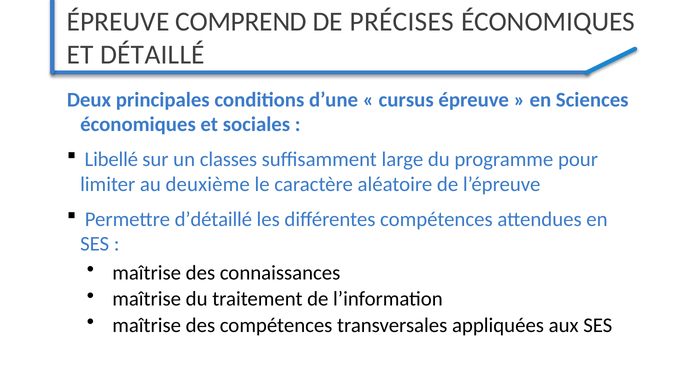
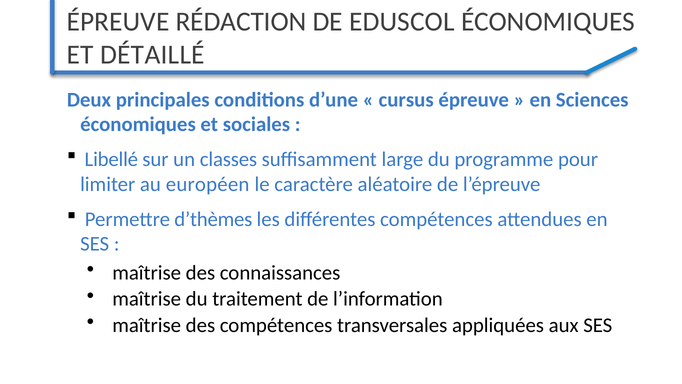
COMPREND: COMPREND -> RÉDACTION
PRÉCISES: PRÉCISES -> EDUSCOL
deuxième: deuxième -> européen
d’détaillé: d’détaillé -> d’thèmes
